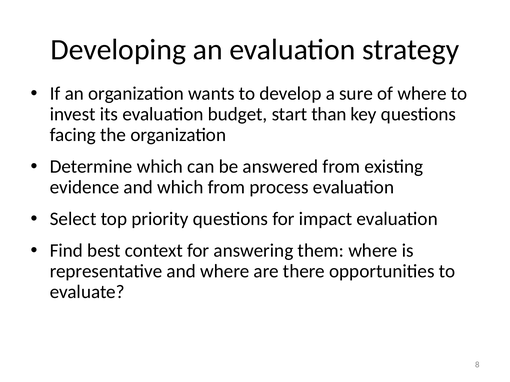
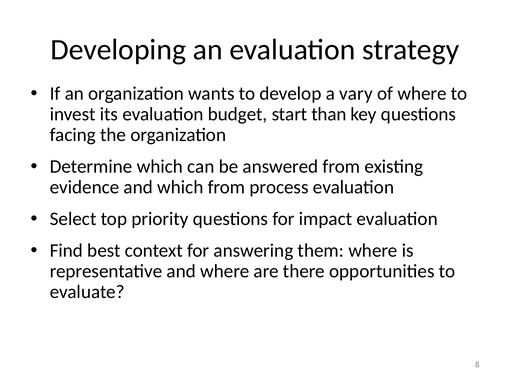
sure: sure -> vary
